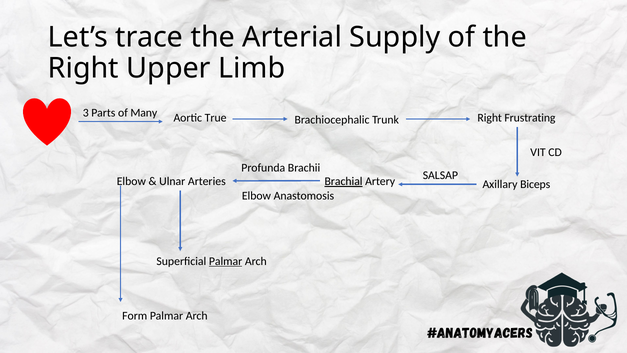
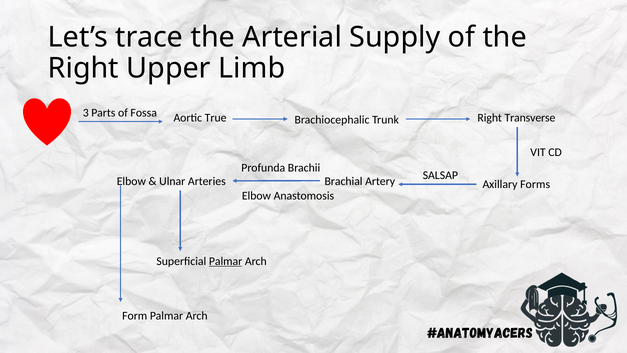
Many: Many -> Fossa
Frustrating: Frustrating -> Transverse
Brachial underline: present -> none
Biceps: Biceps -> Forms
